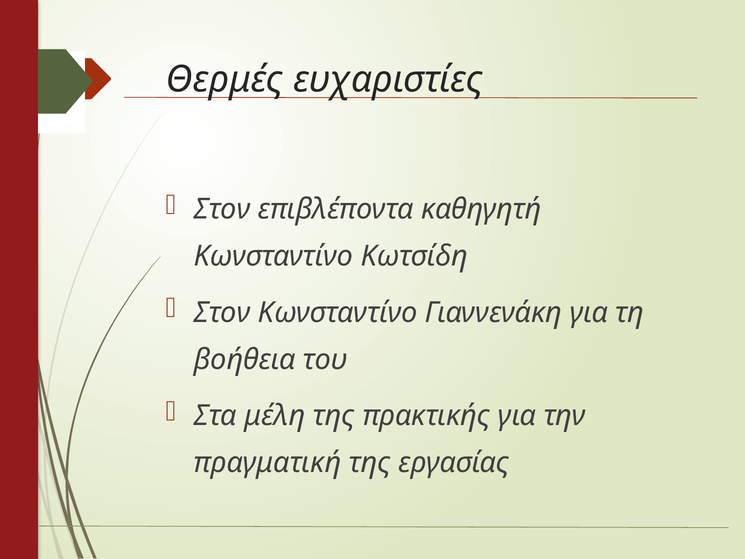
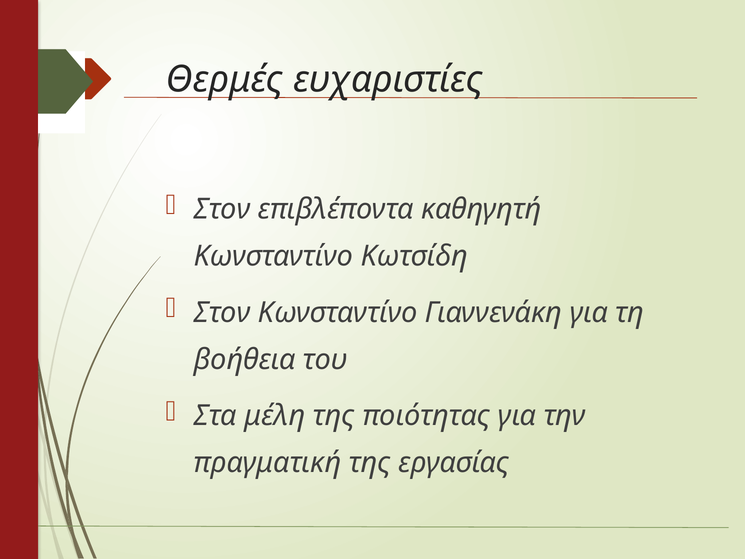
πρακτικής: πρακτικής -> ποιότητας
